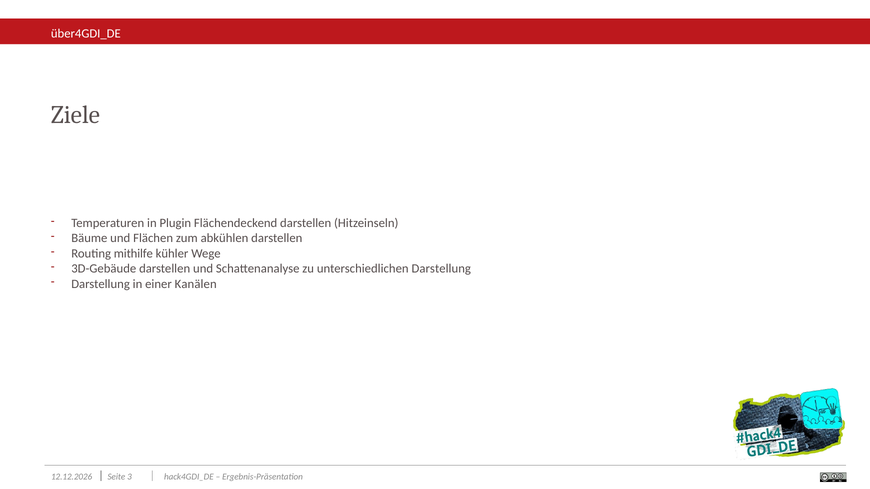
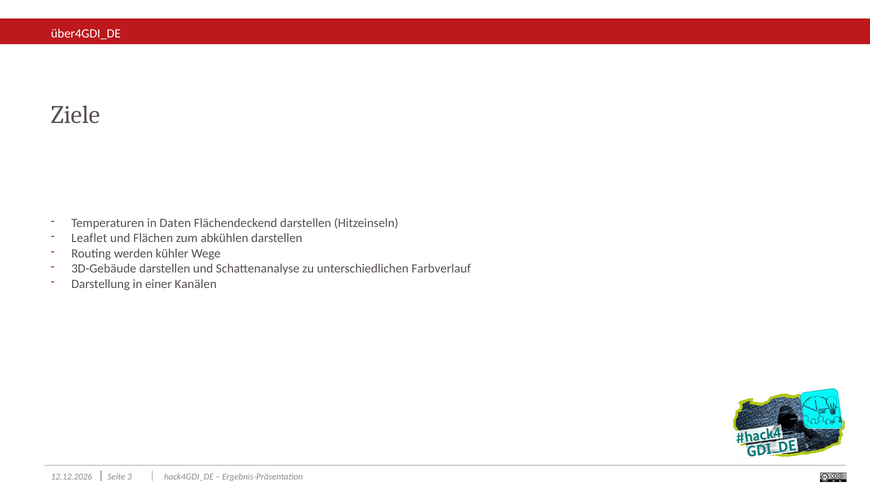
Plugin: Plugin -> Daten
Bäume: Bäume -> Leaflet
mithilfe: mithilfe -> werden
unterschiedlichen Darstellung: Darstellung -> Farbverlauf
